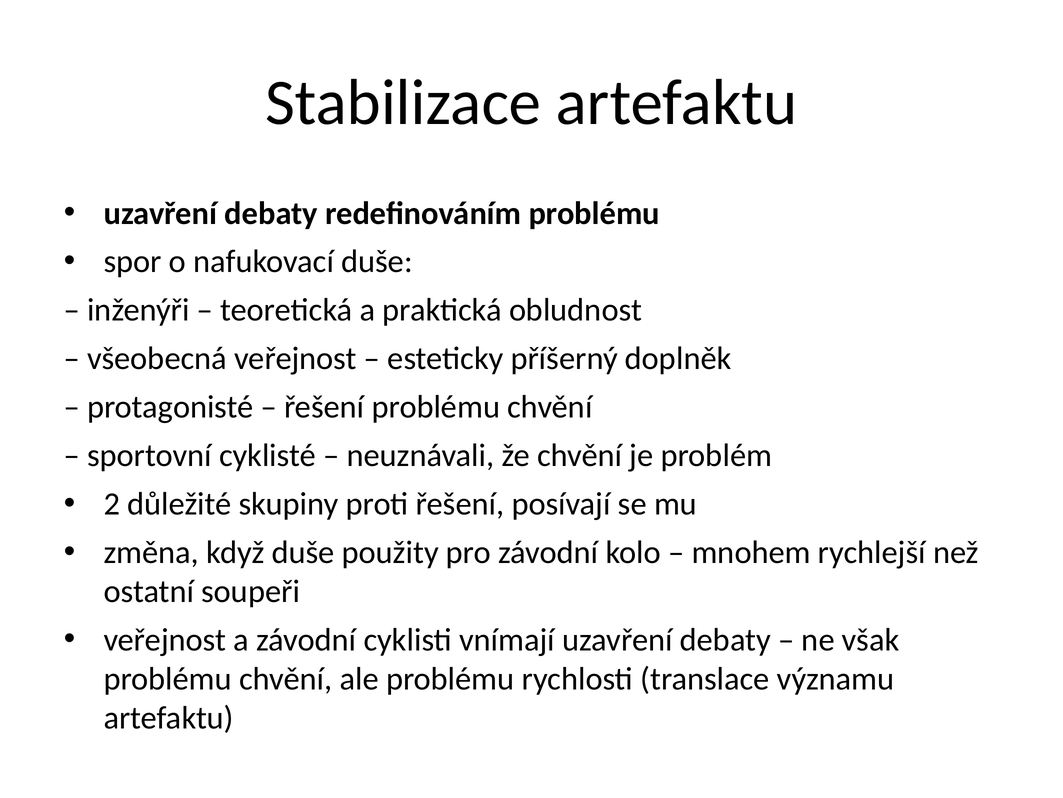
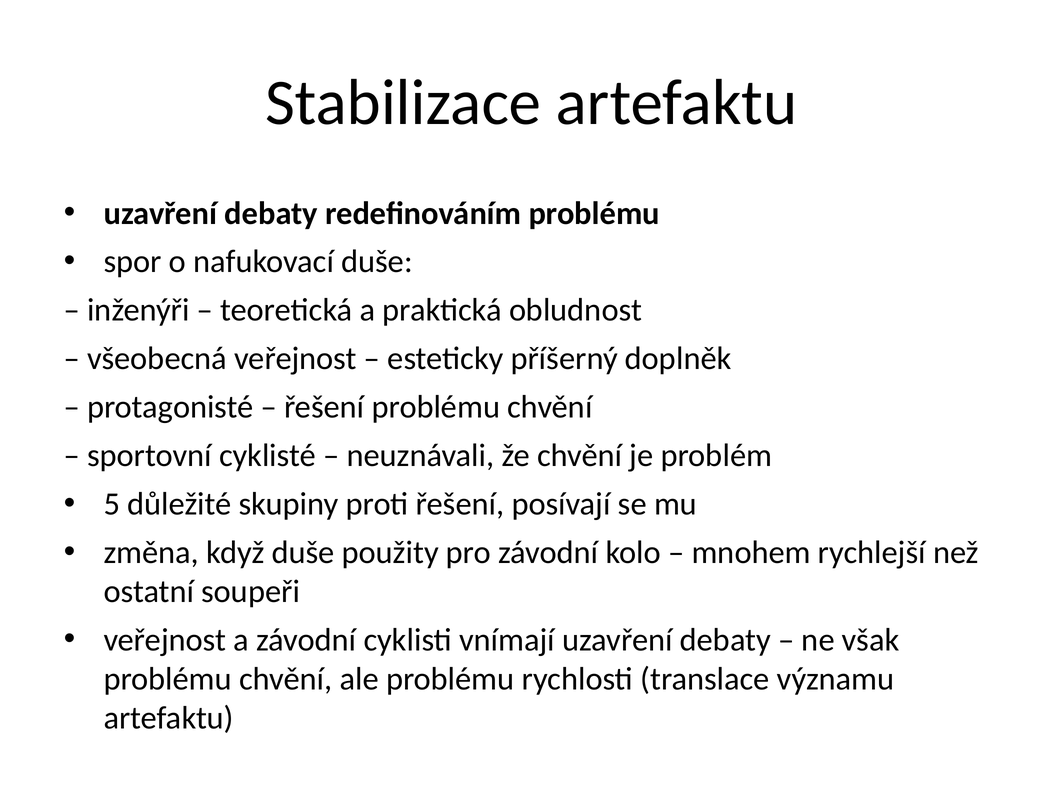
2: 2 -> 5
